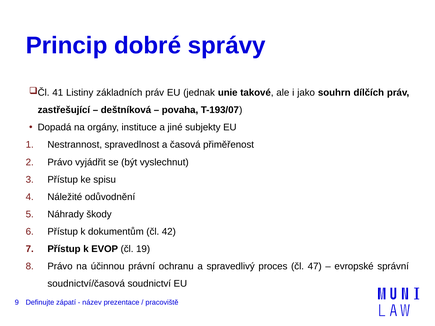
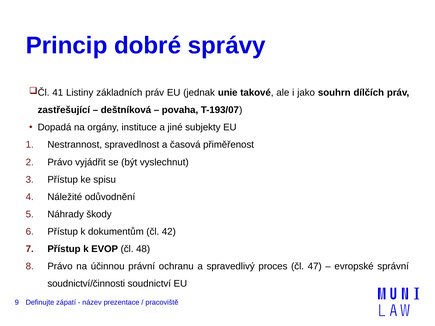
19: 19 -> 48
soudnictví/časová: soudnictví/časová -> soudnictví/činnosti
